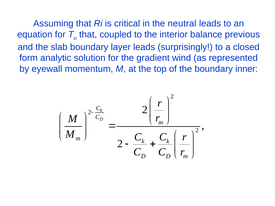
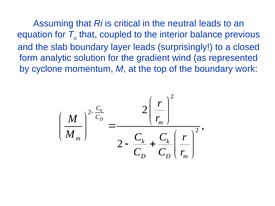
eyewall: eyewall -> cyclone
inner: inner -> work
